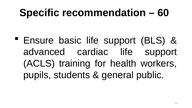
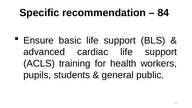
60: 60 -> 84
